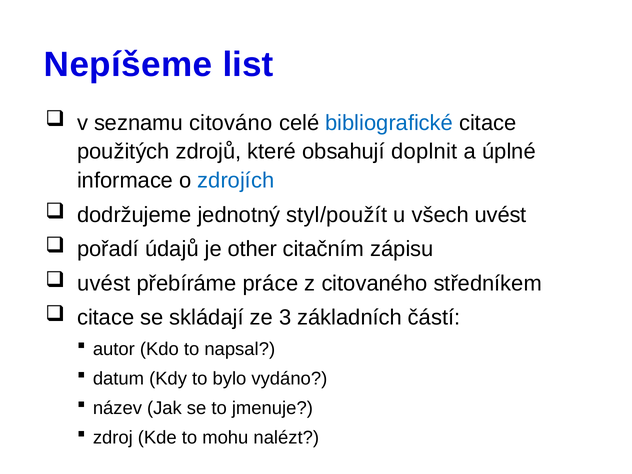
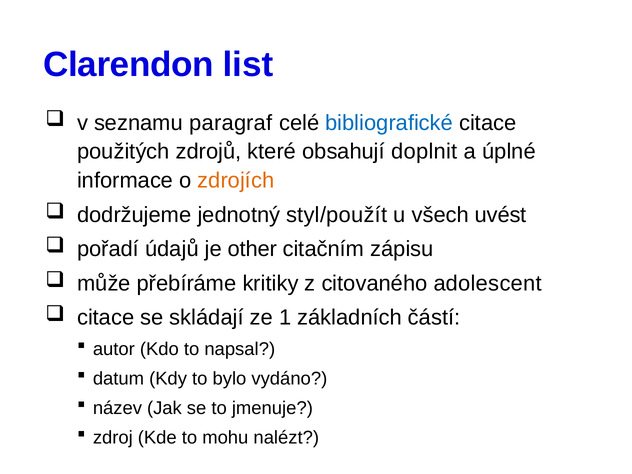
Nepíšeme: Nepíšeme -> Clarendon
citováno: citováno -> paragraf
zdrojích colour: blue -> orange
uvést at (104, 283): uvést -> může
práce: práce -> kritiky
středníkem: středníkem -> adolescent
3: 3 -> 1
